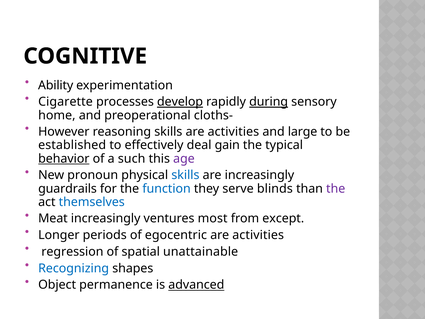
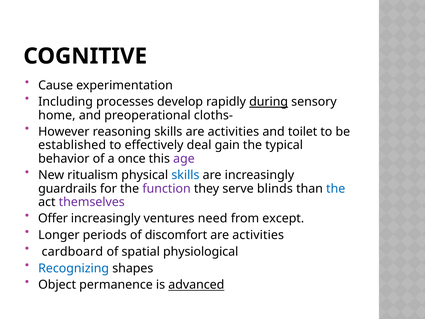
Ability: Ability -> Cause
Cigarette: Cigarette -> Including
develop underline: present -> none
large: large -> toilet
behavior underline: present -> none
such: such -> once
pronoun: pronoun -> ritualism
function colour: blue -> purple
the at (336, 188) colour: purple -> blue
themselves colour: blue -> purple
Meat: Meat -> Offer
most: most -> need
egocentric: egocentric -> discomfort
regression: regression -> cardboard
unattainable: unattainable -> physiological
